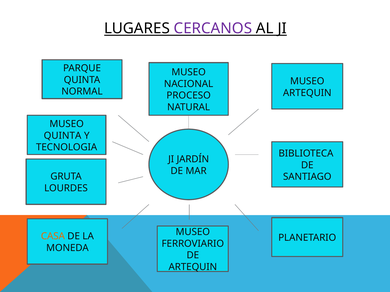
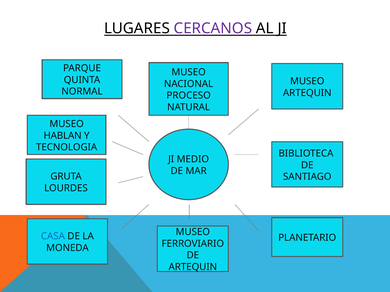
QUINTA at (63, 136): QUINTA -> HABLAN
JARDÍN: JARDÍN -> MEDIO
CASA colour: orange -> blue
